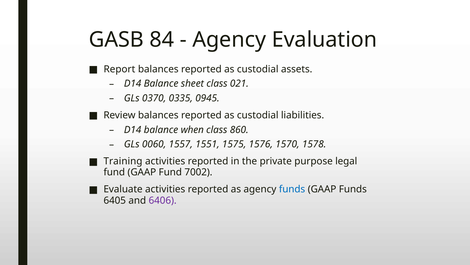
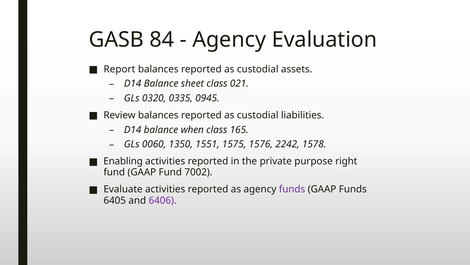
0370: 0370 -> 0320
860: 860 -> 165
1557: 1557 -> 1350
1570: 1570 -> 2242
Training: Training -> Enabling
legal: legal -> right
funds at (292, 189) colour: blue -> purple
